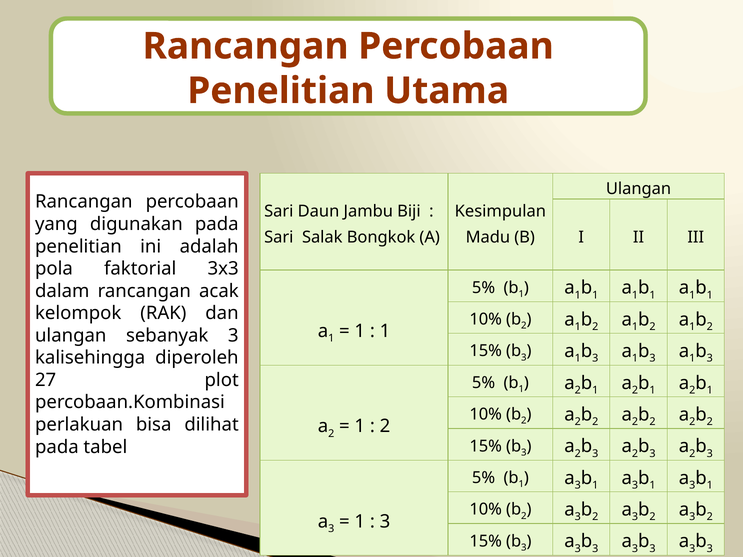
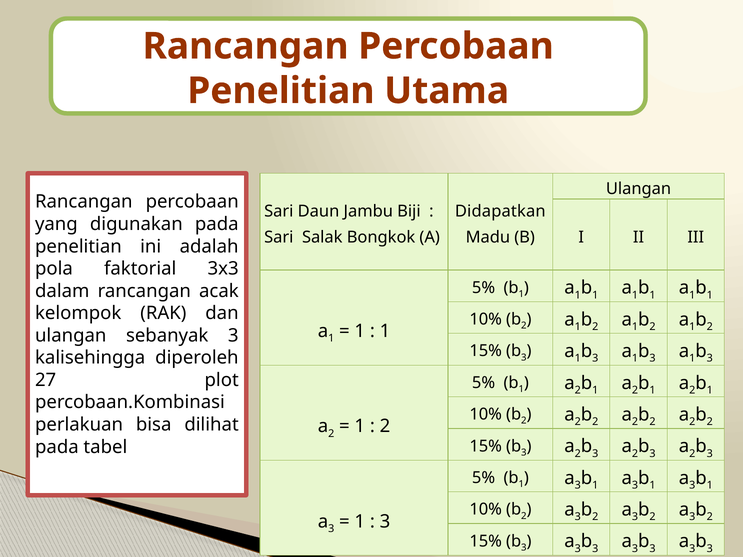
Kesimpulan: Kesimpulan -> Didapatkan
